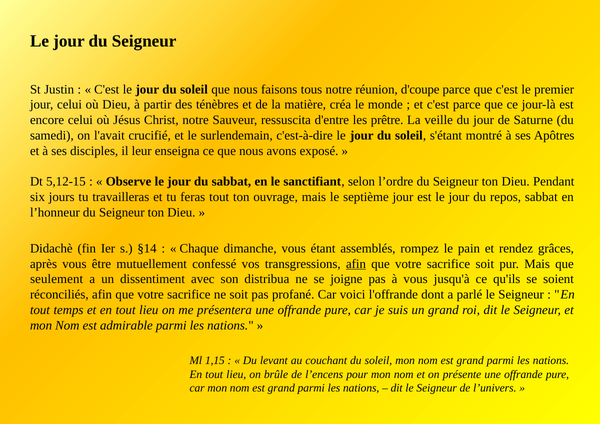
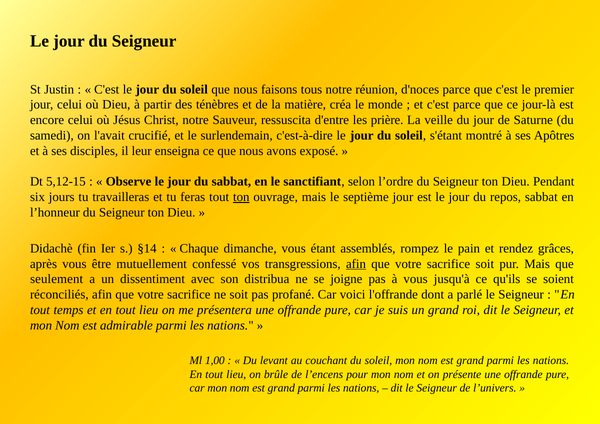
d'coupe: d'coupe -> d'noces
prêtre: prêtre -> prière
ton at (241, 197) underline: none -> present
1,15: 1,15 -> 1,00
